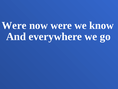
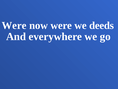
know: know -> deeds
